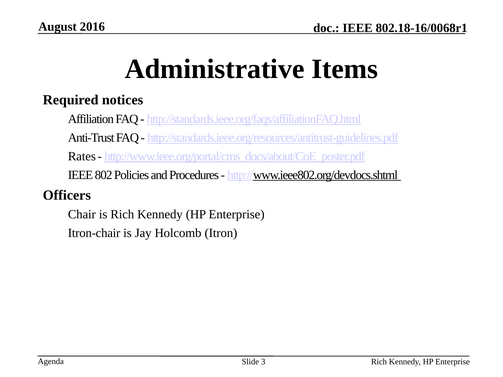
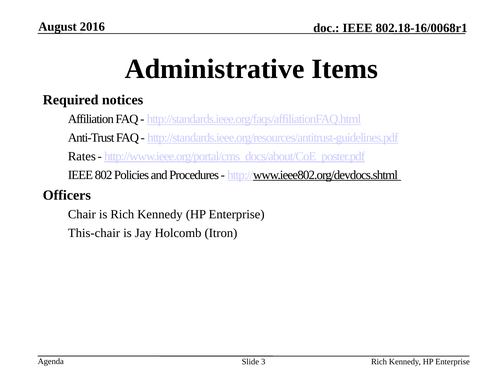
Itron-chair: Itron-chair -> This-chair
